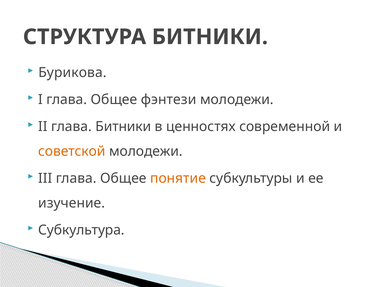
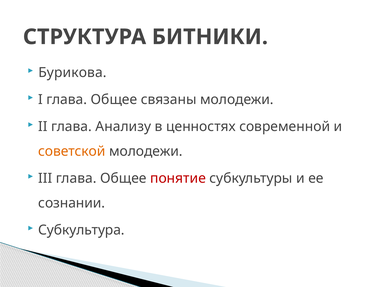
фэнтези: фэнтези -> связаны
глава Битники: Битники -> Анализу
понятие colour: orange -> red
изучение: изучение -> сознании
